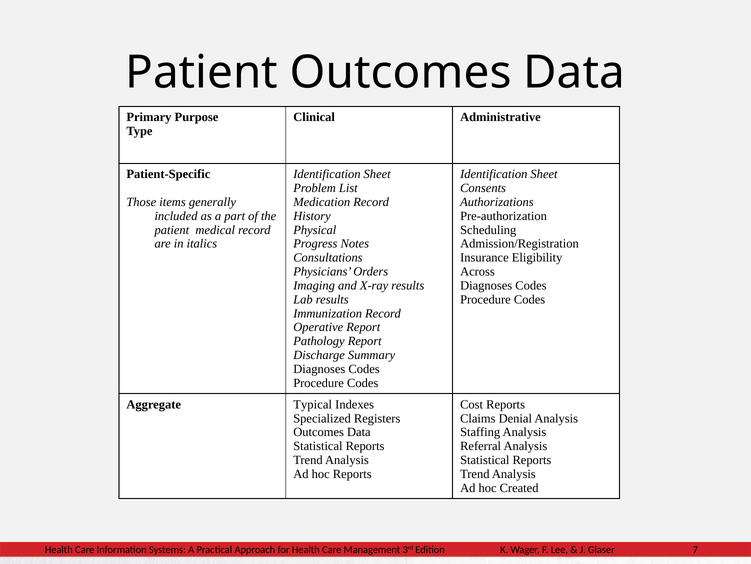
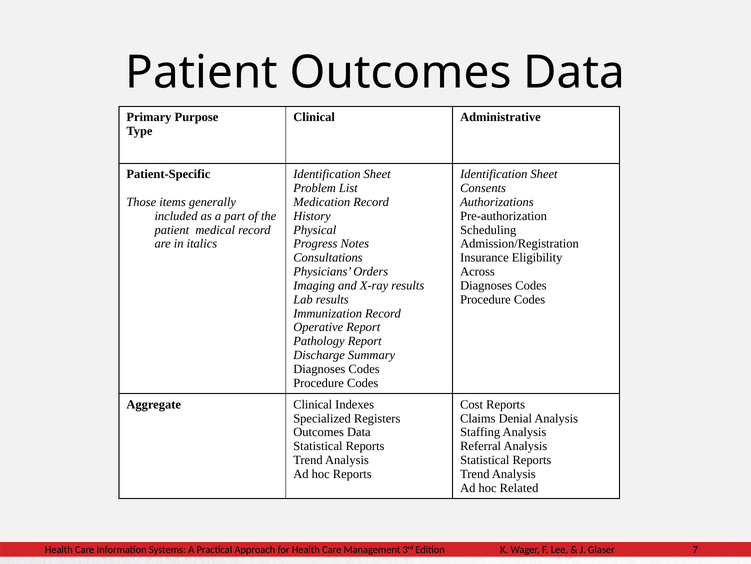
Aggregate Typical: Typical -> Clinical
Created: Created -> Related
